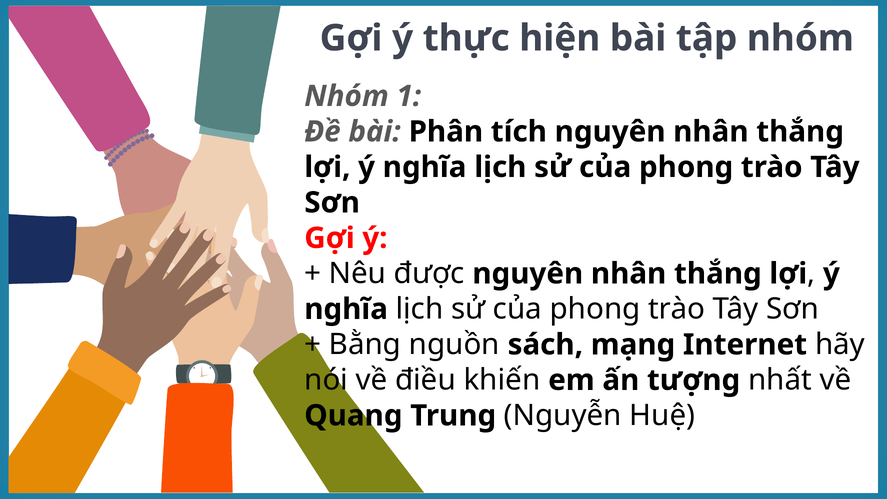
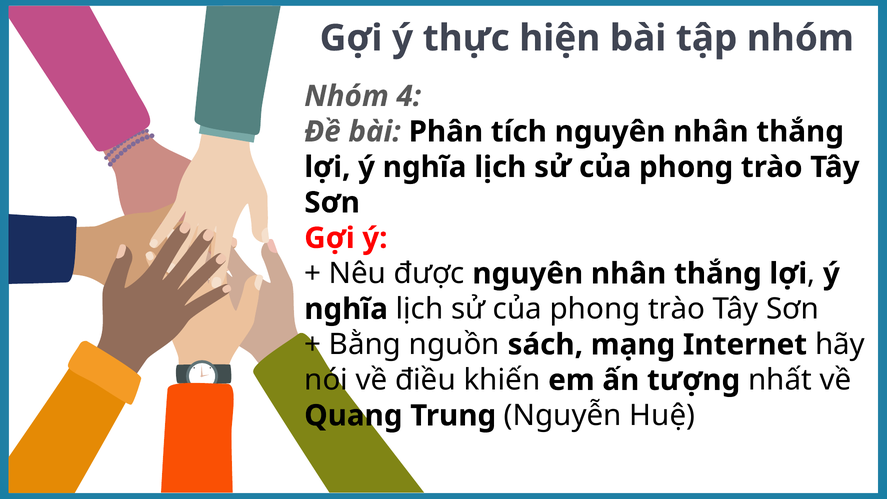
1: 1 -> 4
